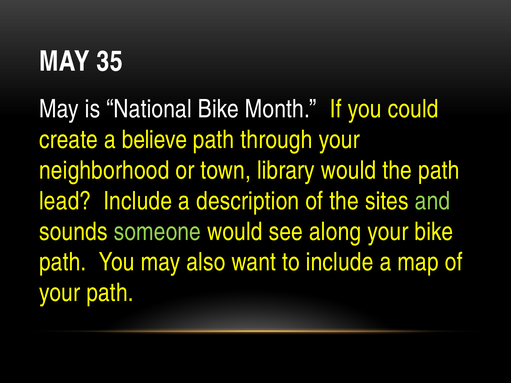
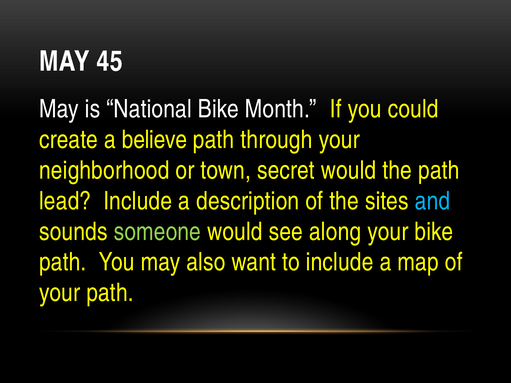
35: 35 -> 45
library: library -> secret
and colour: light green -> light blue
